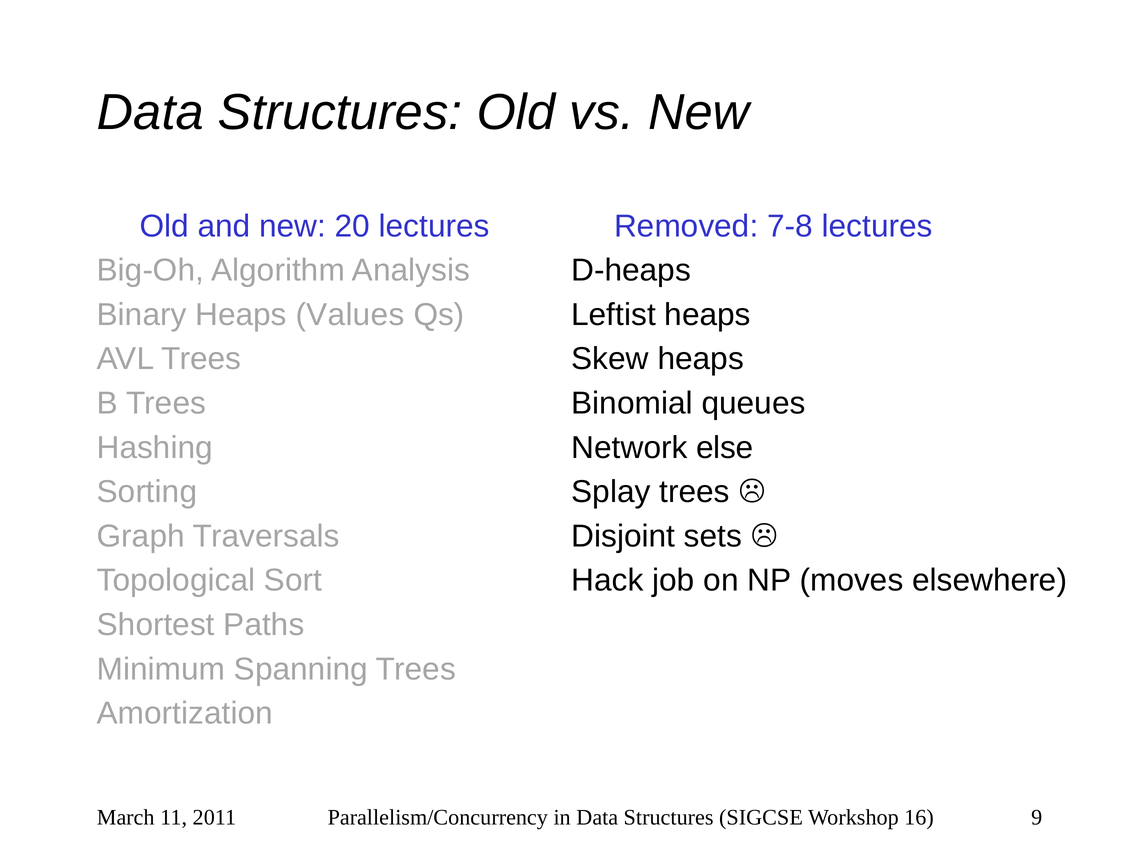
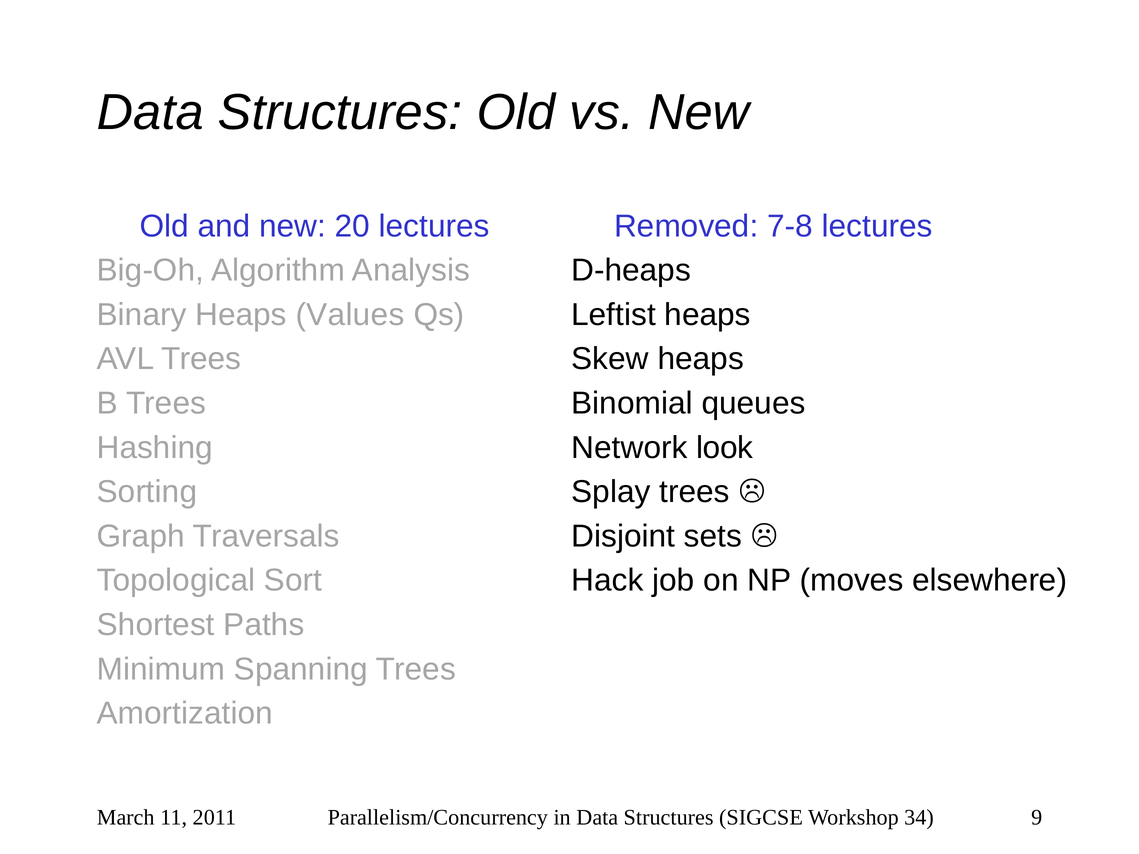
else: else -> look
16: 16 -> 34
